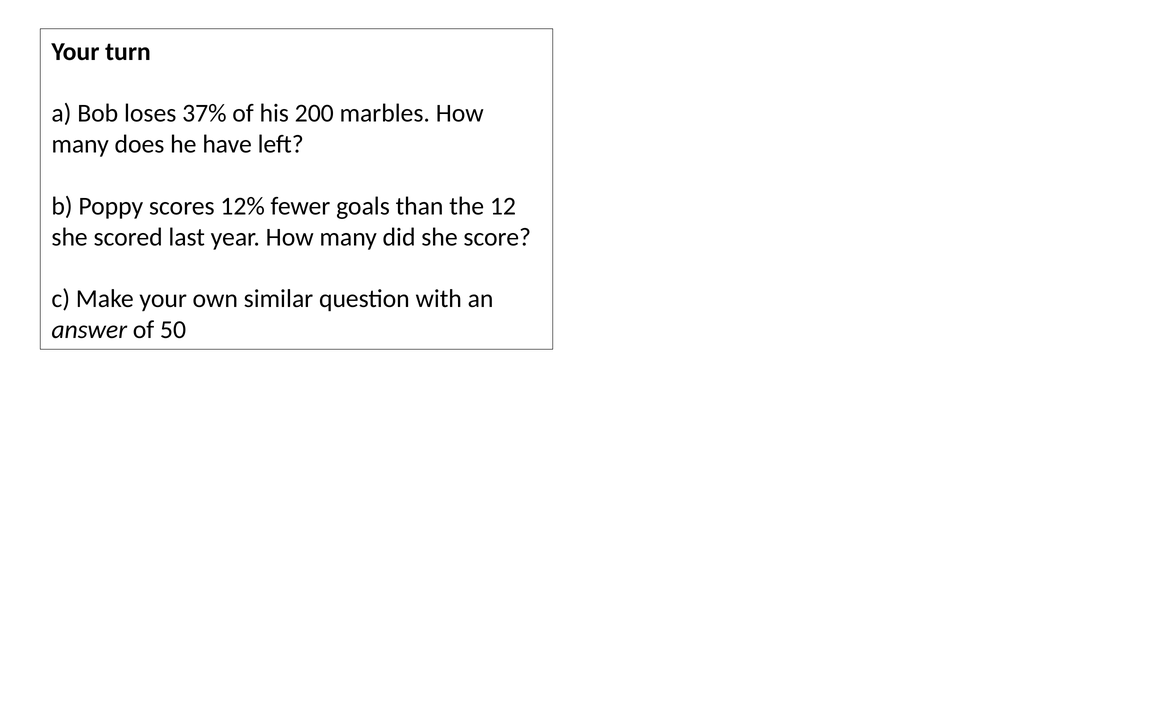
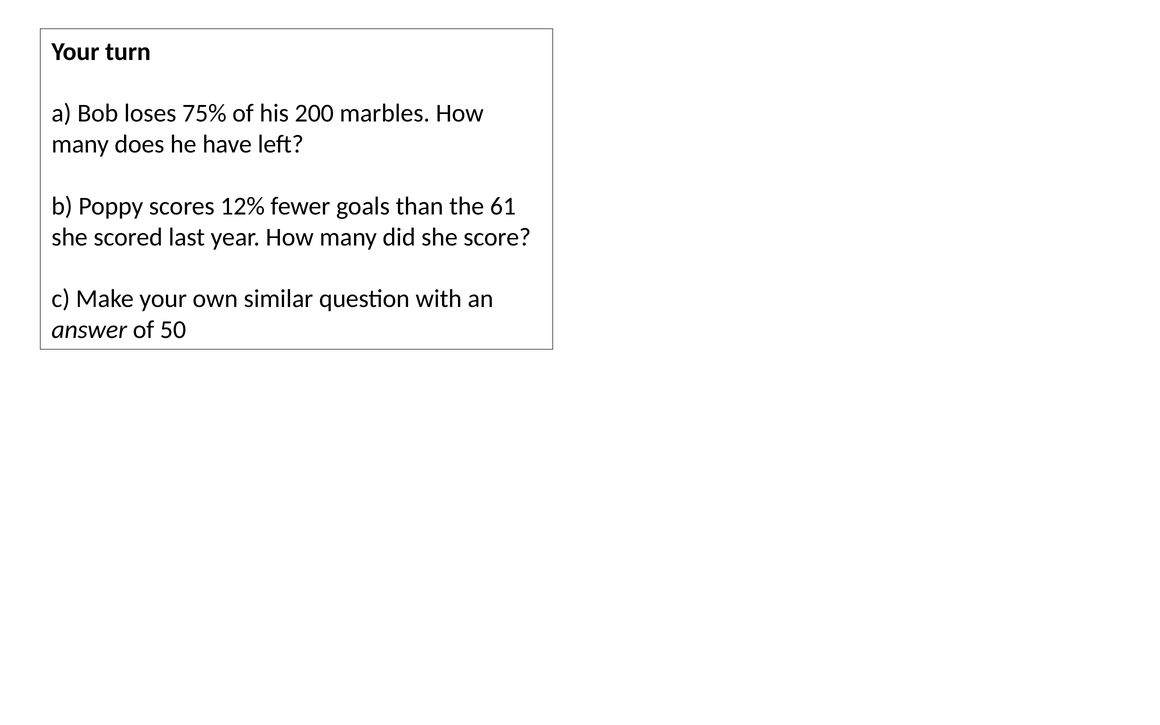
37%: 37% -> 75%
12: 12 -> 61
